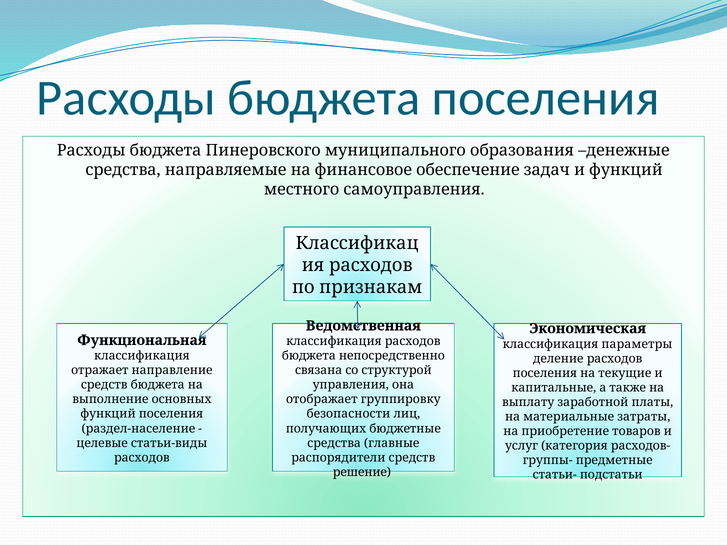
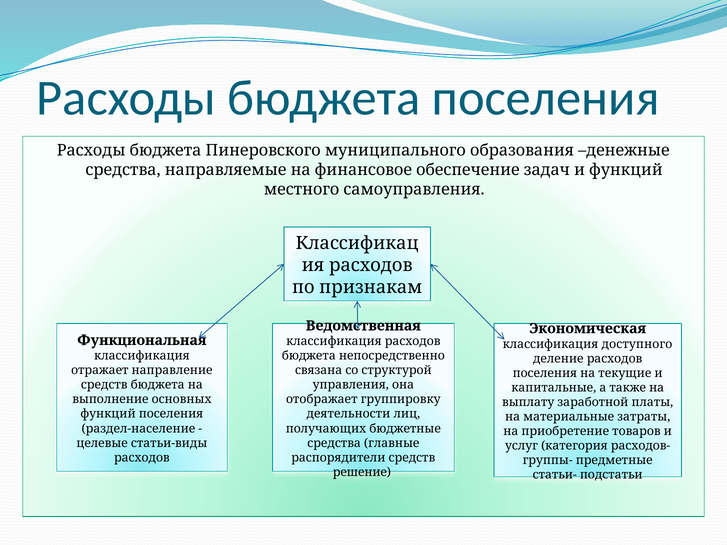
параметры: параметры -> доступного
безопасности: безопасности -> деятельности
